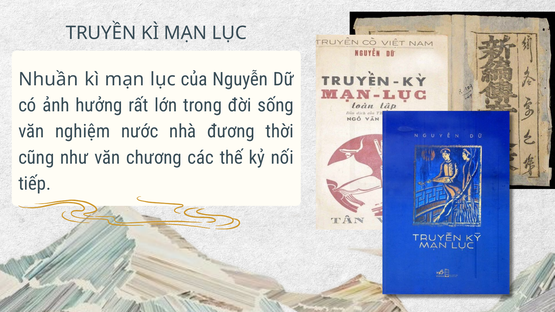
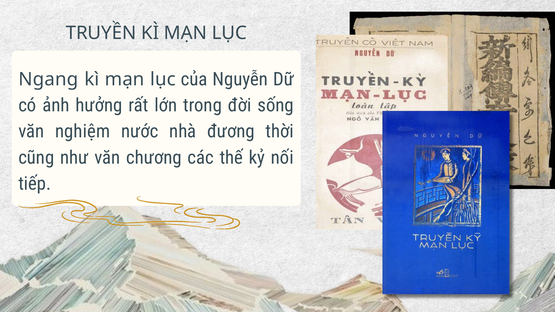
Nhuần: Nhuần -> Ngang
